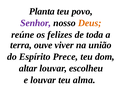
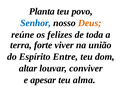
Senhor colour: purple -> blue
ouve: ouve -> forte
Prece: Prece -> Entre
escolheu: escolheu -> conviver
e louvar: louvar -> apesar
